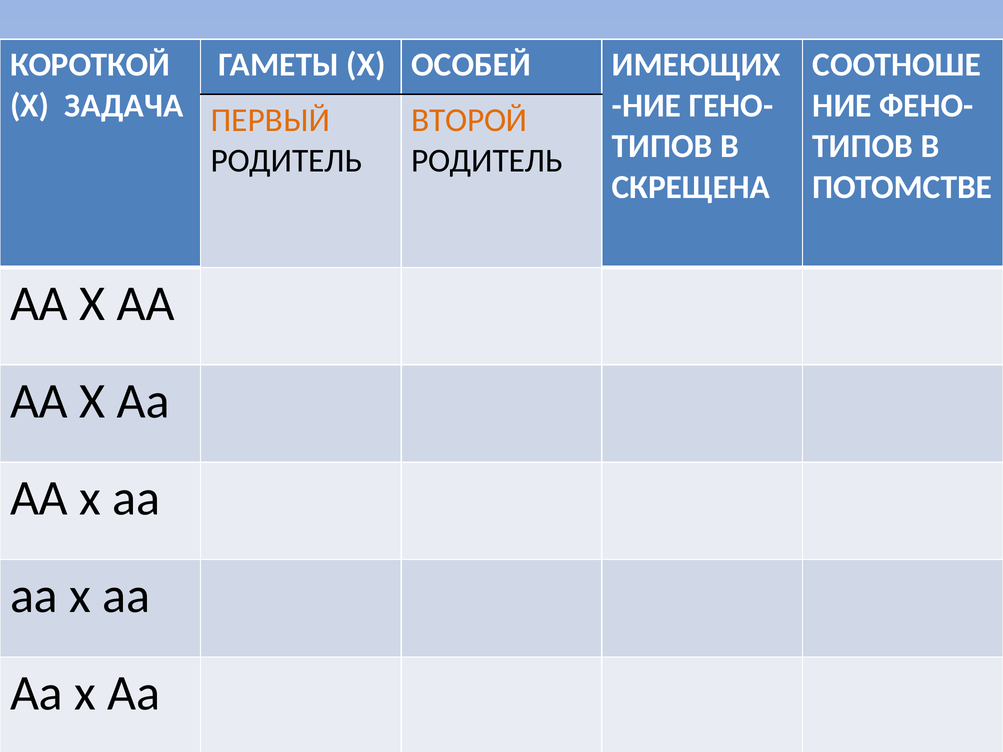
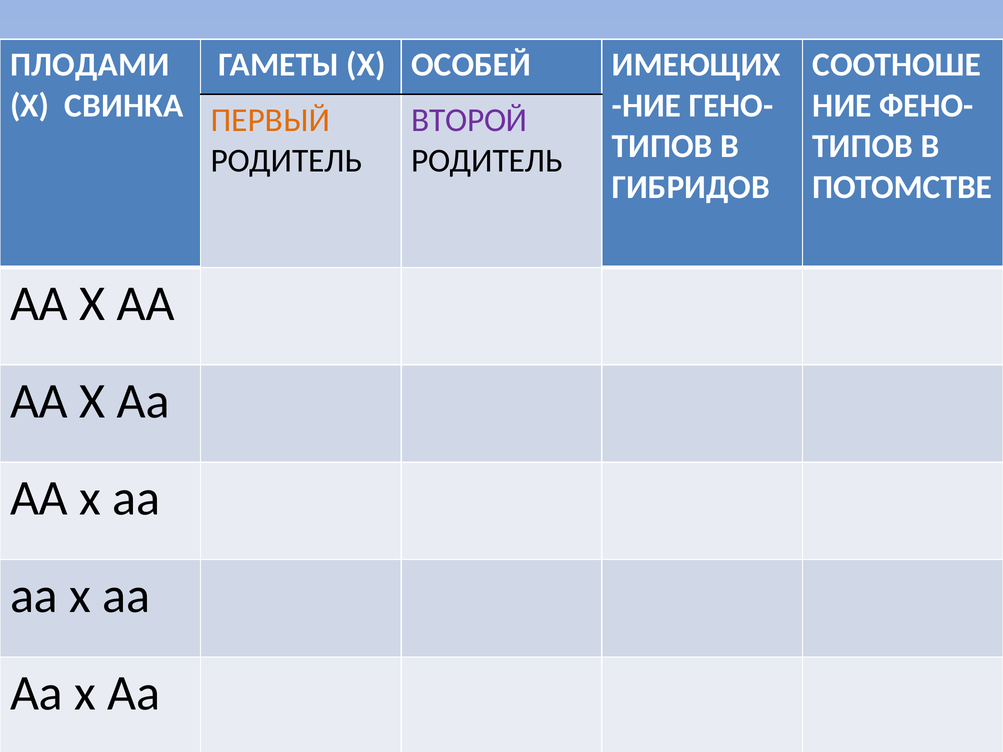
КОРОТКОЙ: КОРОТКОЙ -> ПЛОДАМИ
ЗАДАЧА: ЗАДАЧА -> СВИНКА
ВТОРОЙ colour: orange -> purple
СКРЕЩЕНА: СКРЕЩЕНА -> ГИБРИДОВ
